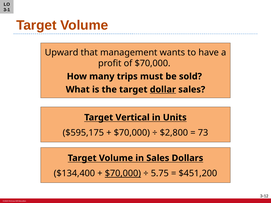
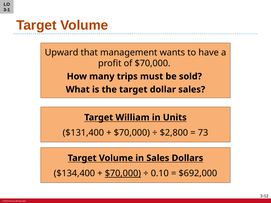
dollar underline: present -> none
Vertical: Vertical -> William
$595,175: $595,175 -> $131,400
5.75: 5.75 -> 0.10
$451,200: $451,200 -> $692,000
